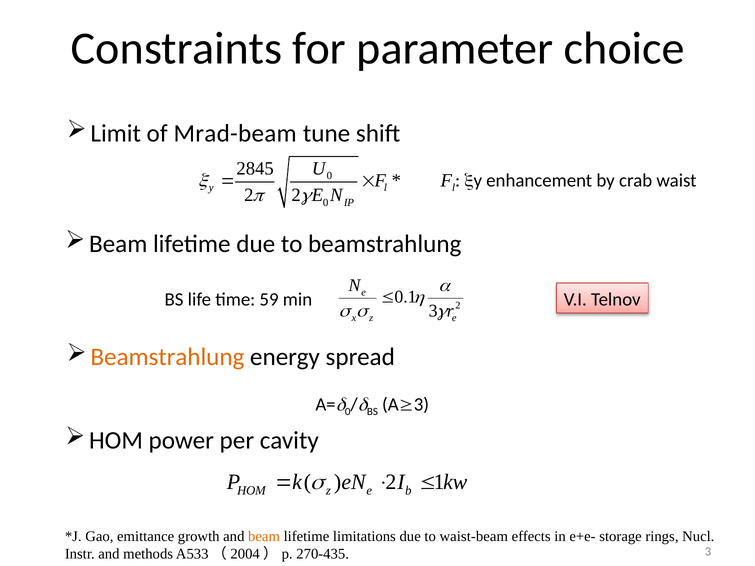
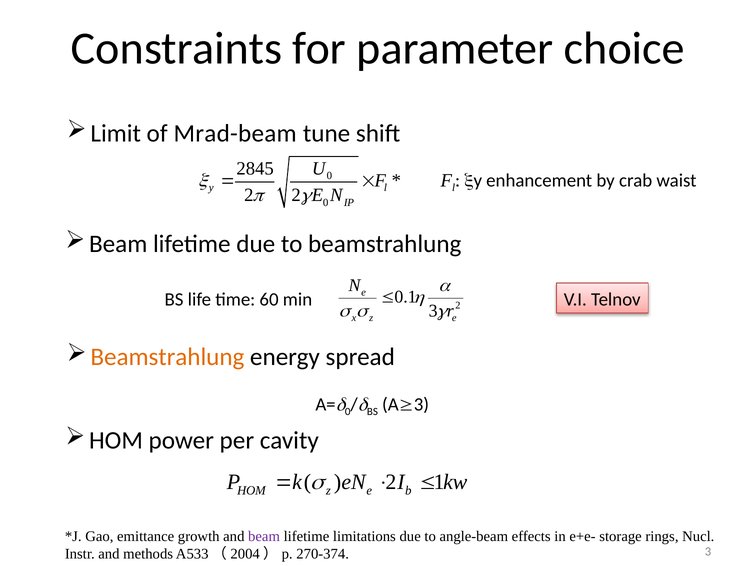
59: 59 -> 60
beam at (264, 537) colour: orange -> purple
waist-beam: waist-beam -> angle-beam
270-435: 270-435 -> 270-374
